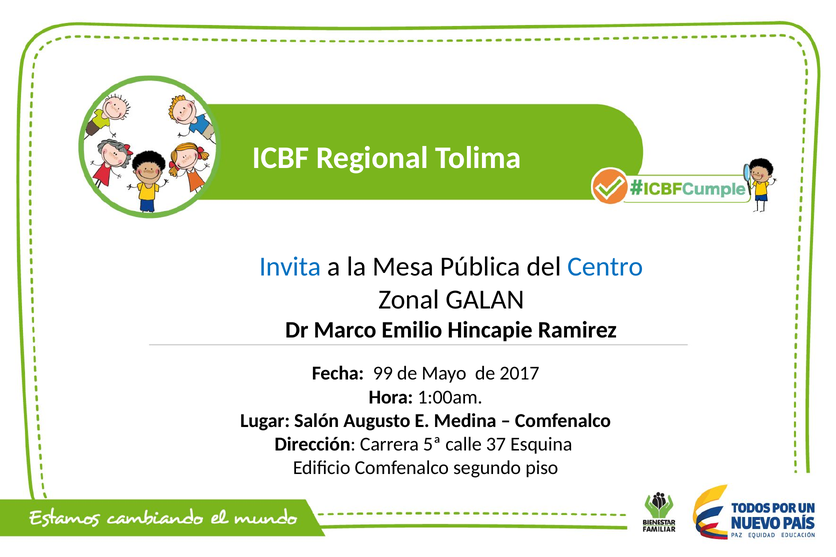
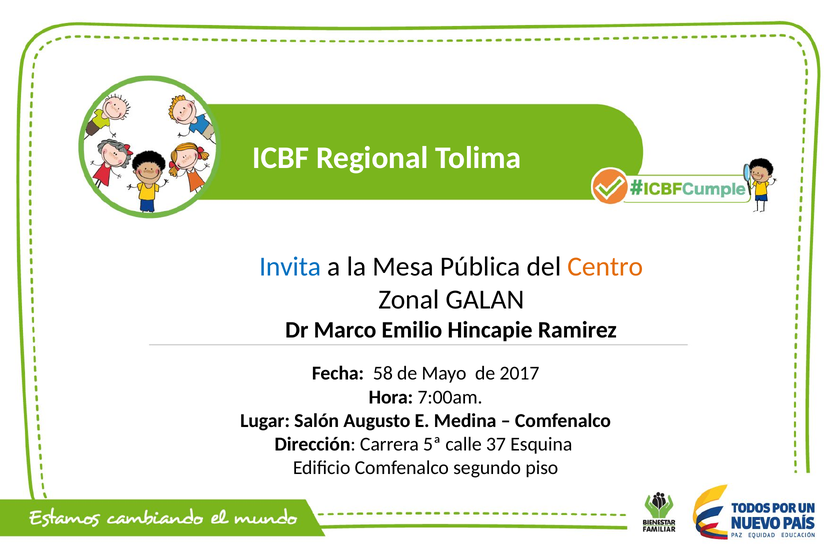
Centro colour: blue -> orange
99: 99 -> 58
1:00am: 1:00am -> 7:00am
